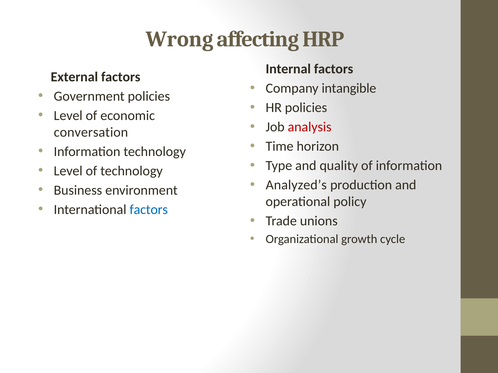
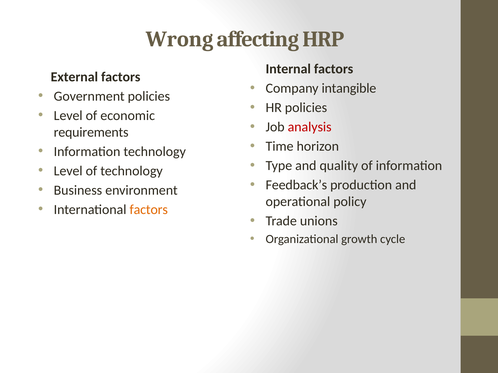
conversation: conversation -> requirements
Analyzed’s: Analyzed’s -> Feedback’s
factors at (149, 210) colour: blue -> orange
